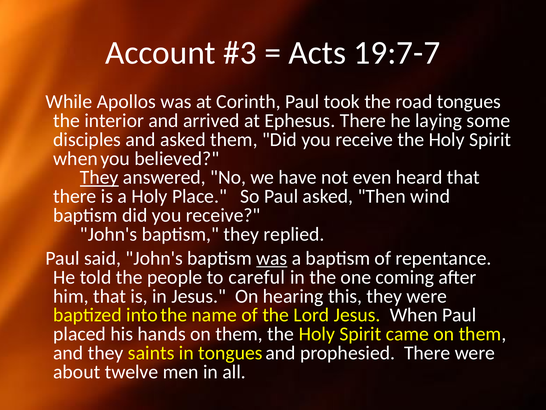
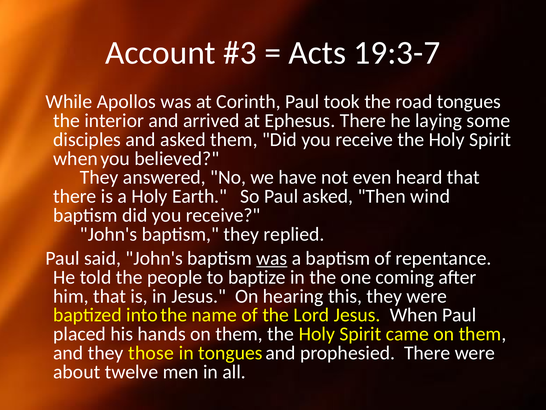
19:7-7: 19:7-7 -> 19:3-7
They at (99, 177) underline: present -> none
Place: Place -> Earth
careful: careful -> baptize
saints: saints -> those
